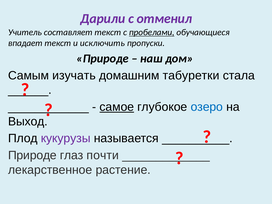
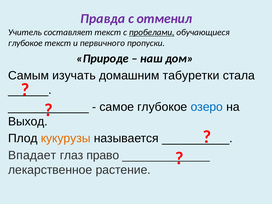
Дарили: Дарили -> Правда
впадает at (25, 43): впадает -> глубокое
исключить: исключить -> первичного
самое underline: present -> none
кукурузы colour: purple -> orange
Природе at (32, 155): Природе -> Впадает
почти: почти -> право
